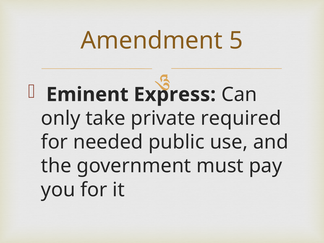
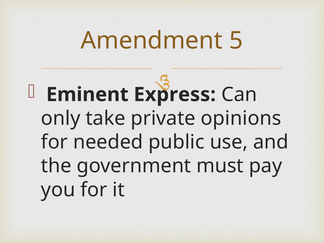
required: required -> opinions
